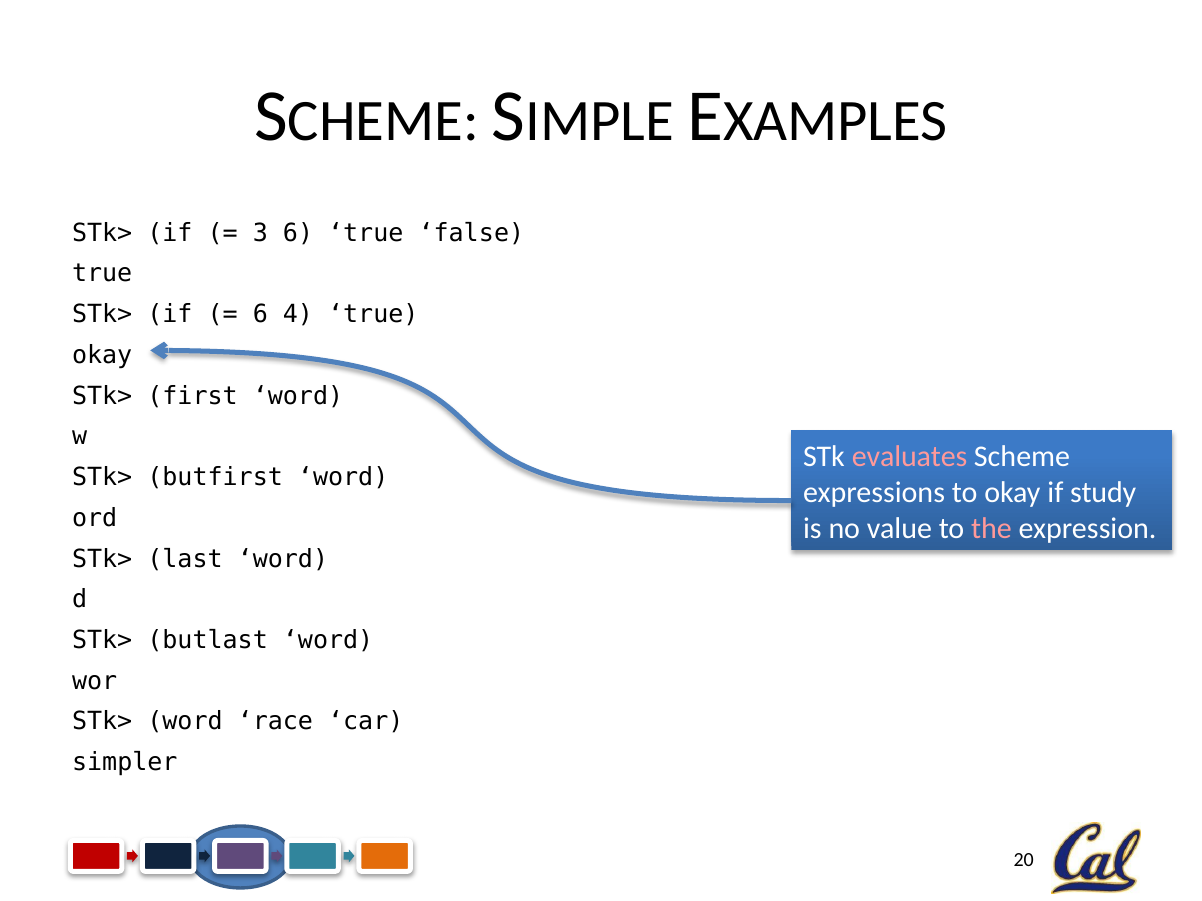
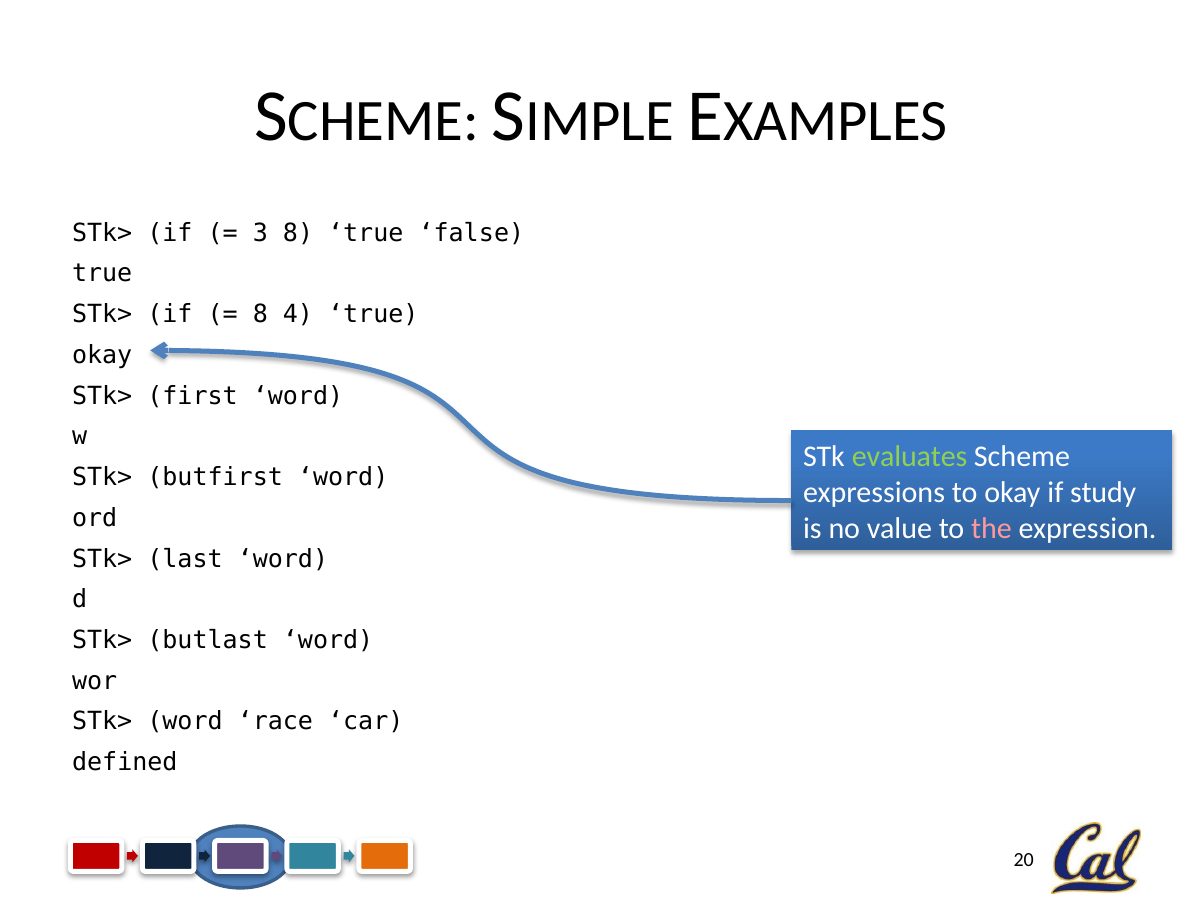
3 6: 6 -> 8
6 at (260, 315): 6 -> 8
evaluates colour: pink -> light green
simpler: simpler -> defined
